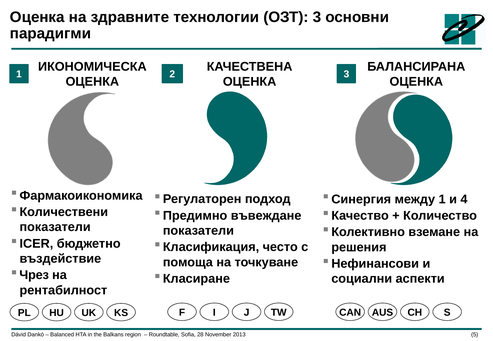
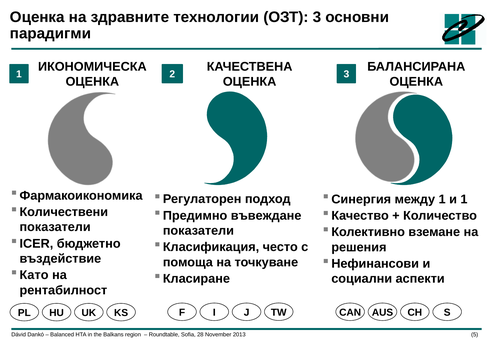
и 4: 4 -> 1
Чрез: Чрез -> Като
